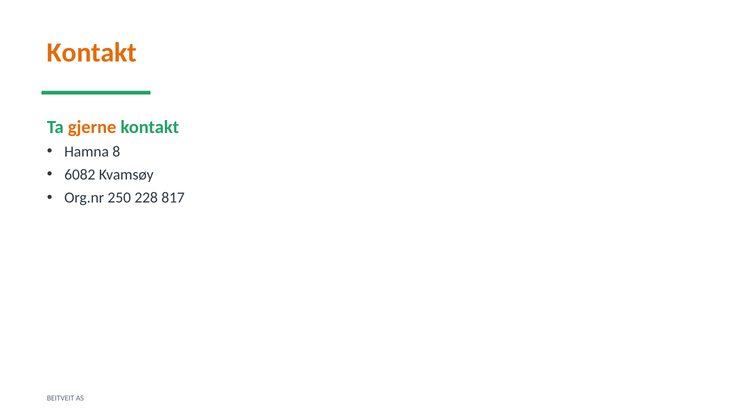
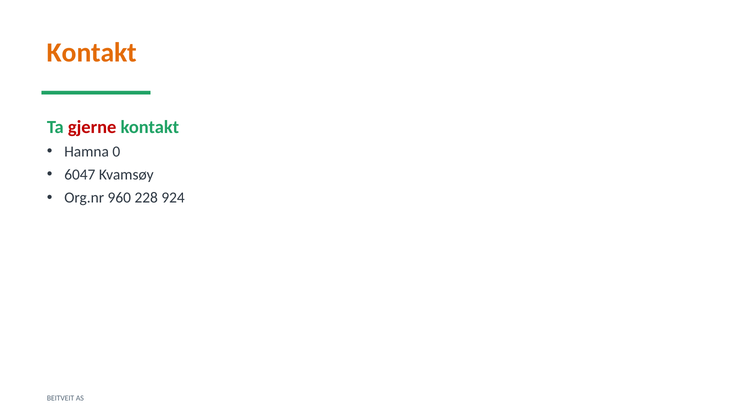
gjerne colour: orange -> red
8: 8 -> 0
6082: 6082 -> 6047
250: 250 -> 960
817: 817 -> 924
